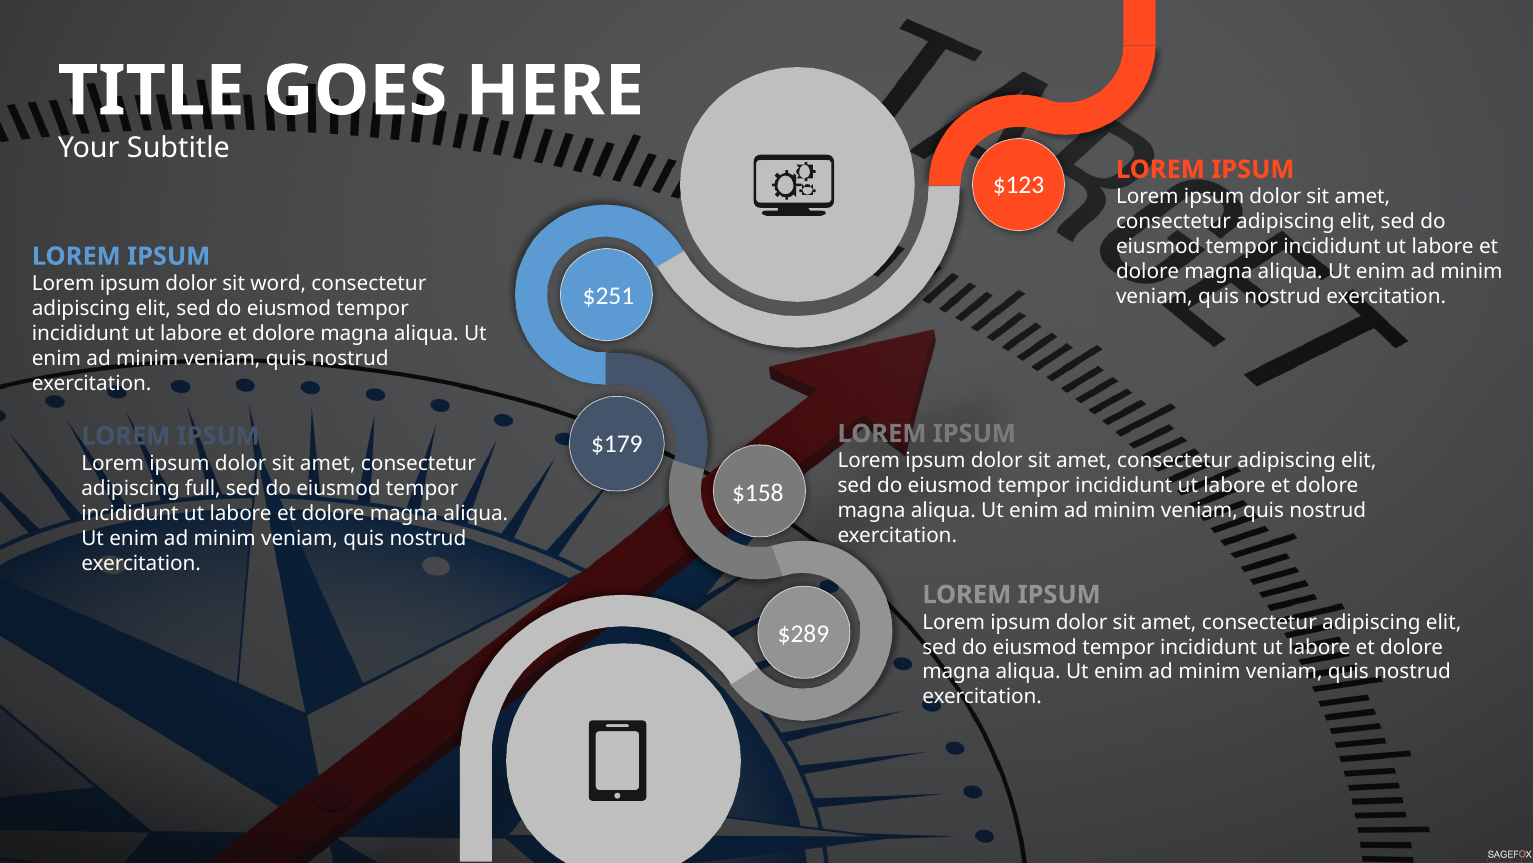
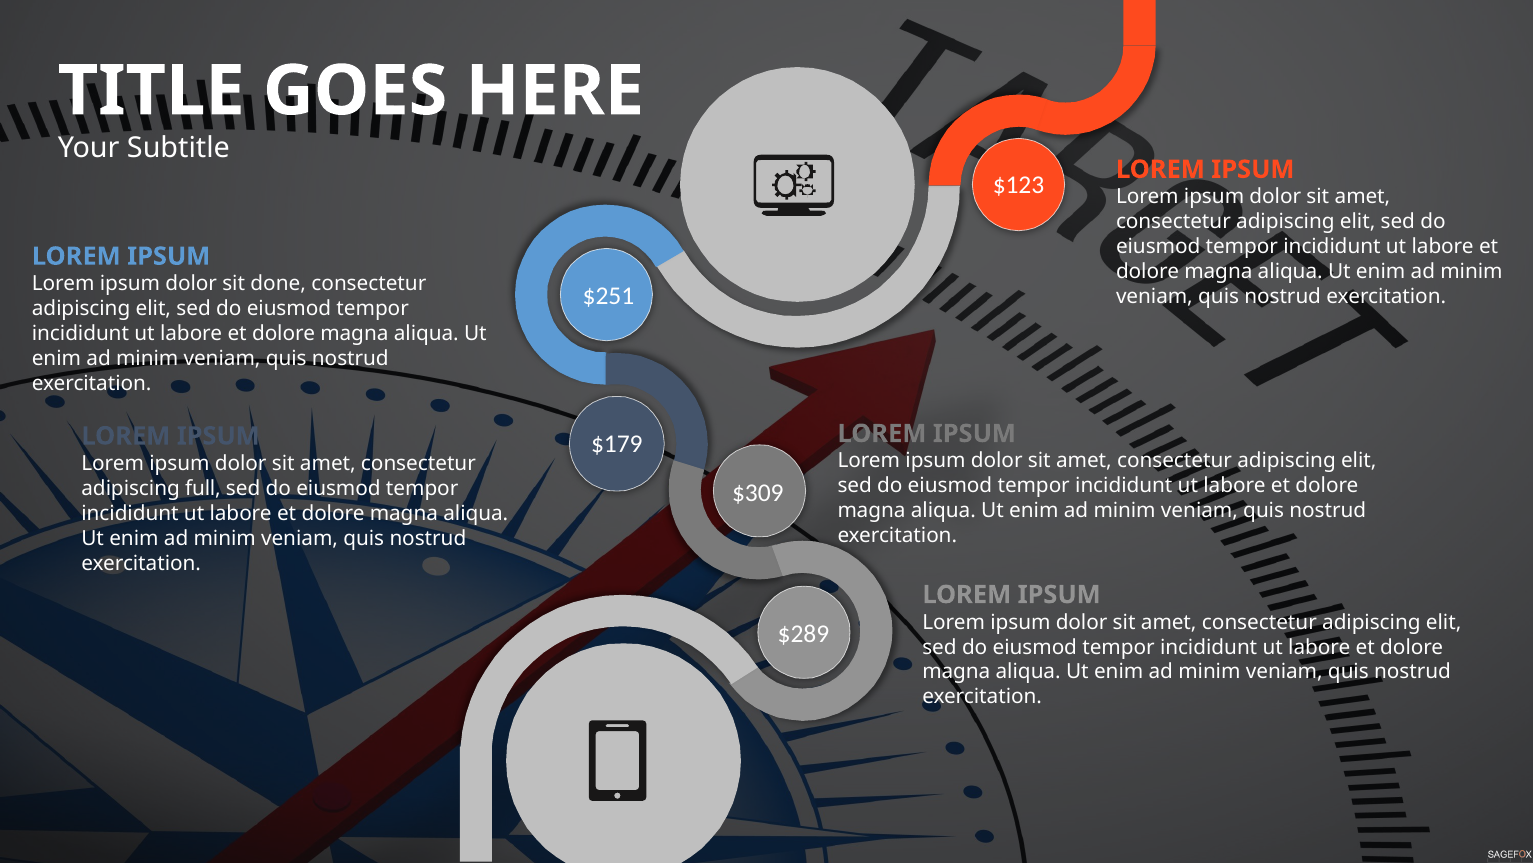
word: word -> done
$158: $158 -> $309
